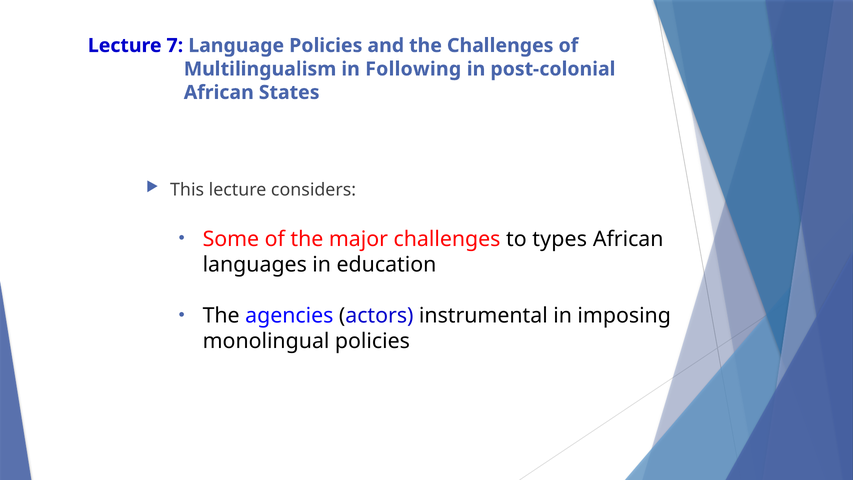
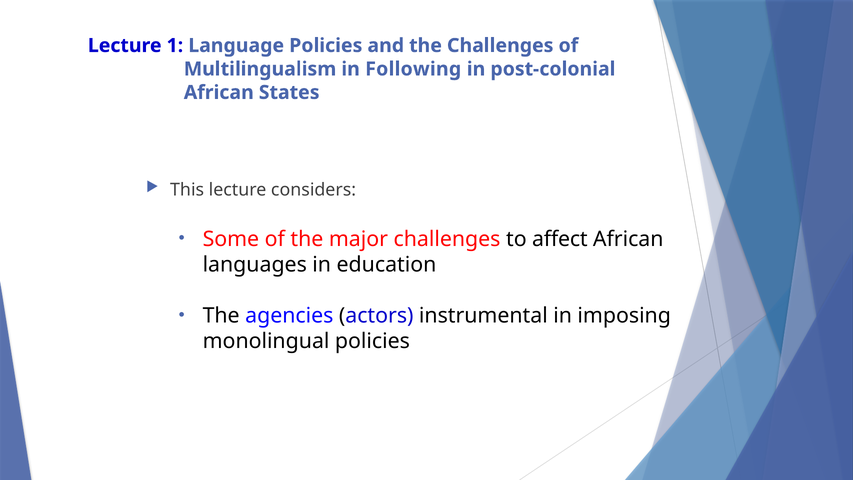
7: 7 -> 1
types: types -> affect
